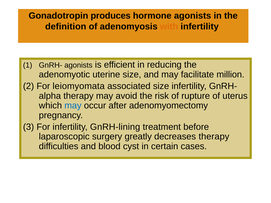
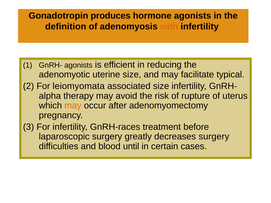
million: million -> typical
may at (73, 106) colour: blue -> orange
GnRH-lining: GnRH-lining -> GnRH-races
decreases therapy: therapy -> surgery
cyst: cyst -> until
